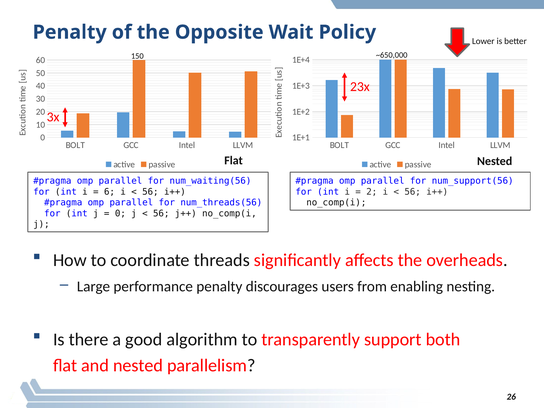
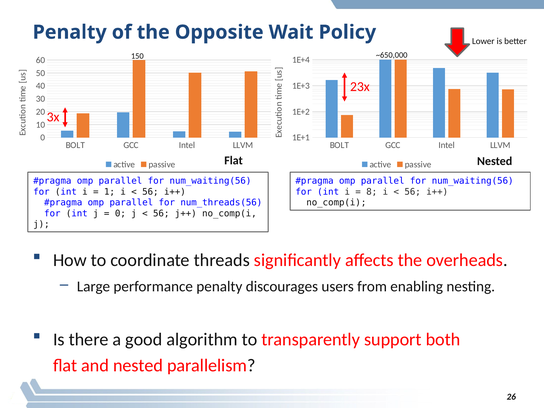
num_support(56 at (473, 181): num_support(56 -> num_waiting(56
6: 6 -> 1
2: 2 -> 8
